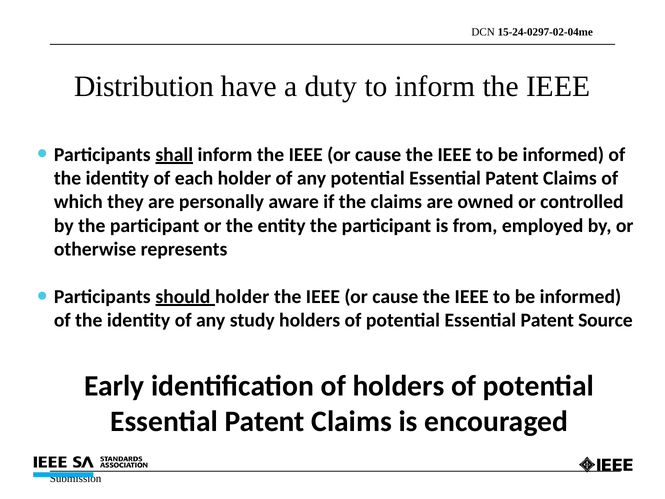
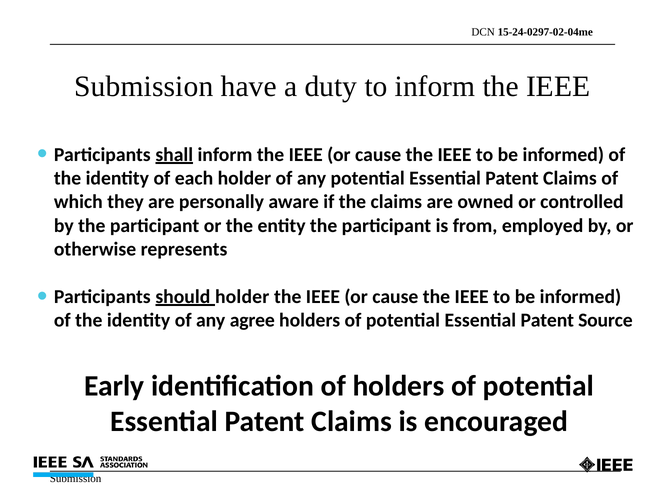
Distribution at (144, 86): Distribution -> Submission
study: study -> agree
